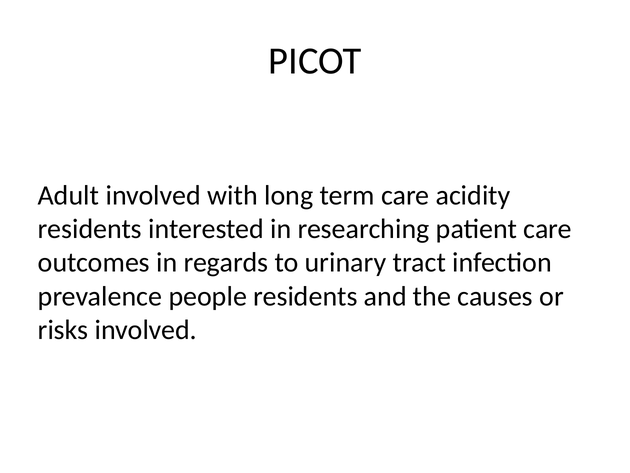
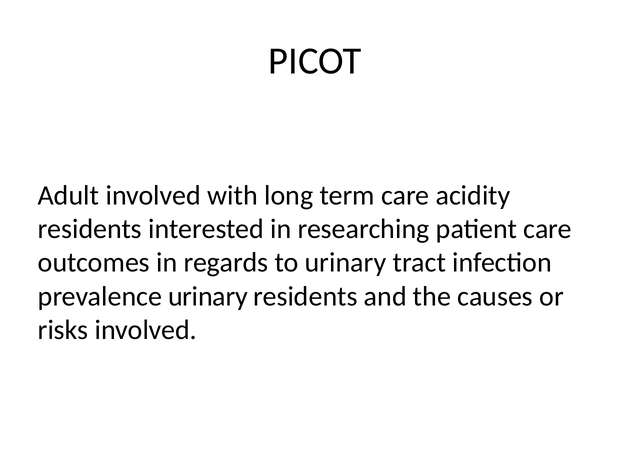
prevalence people: people -> urinary
